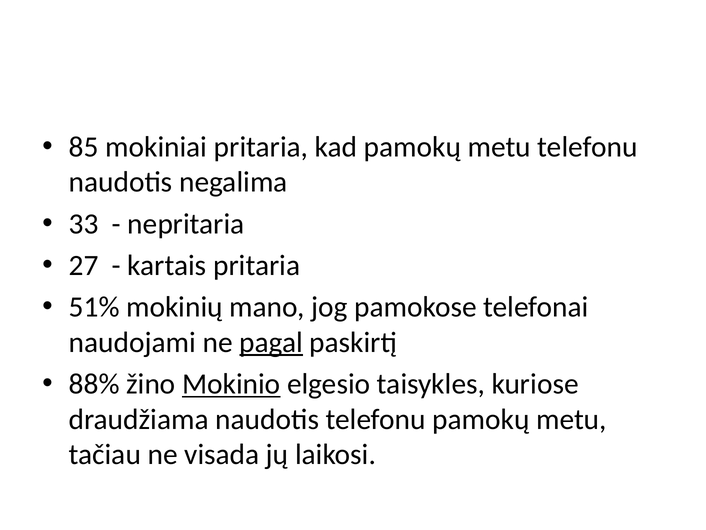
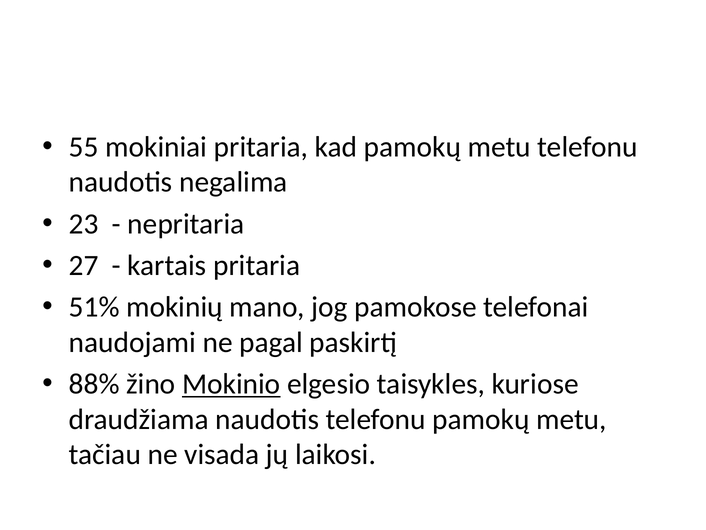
85: 85 -> 55
33: 33 -> 23
pagal underline: present -> none
